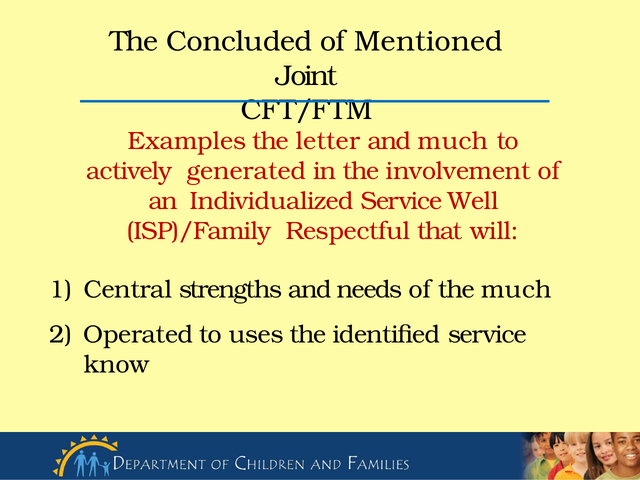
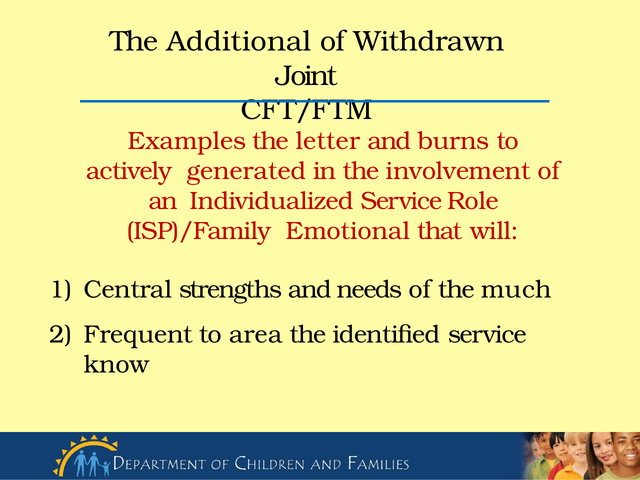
Concluded: Concluded -> Additional
Mentioned: Mentioned -> Withdrawn
and much: much -> burns
Well: Well -> Role
Respectful: Respectful -> Emotional
Operated: Operated -> Frequent
uses: uses -> area
